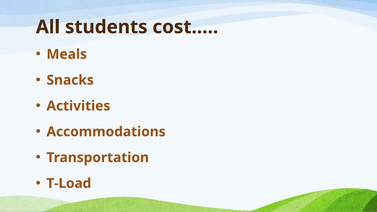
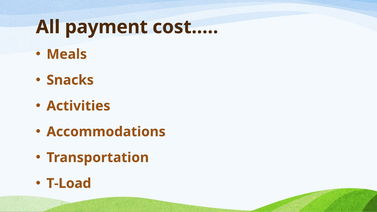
students: students -> payment
